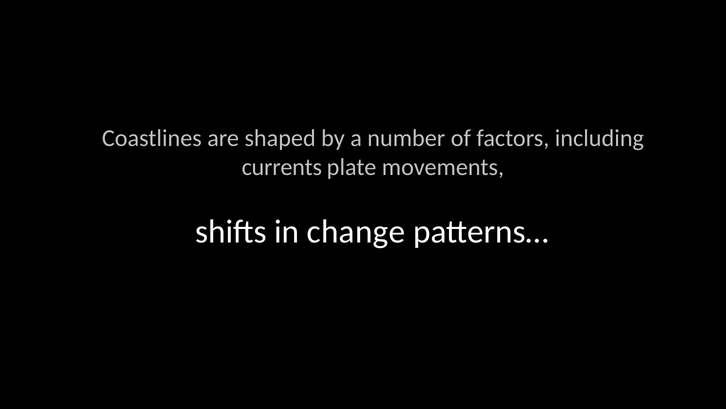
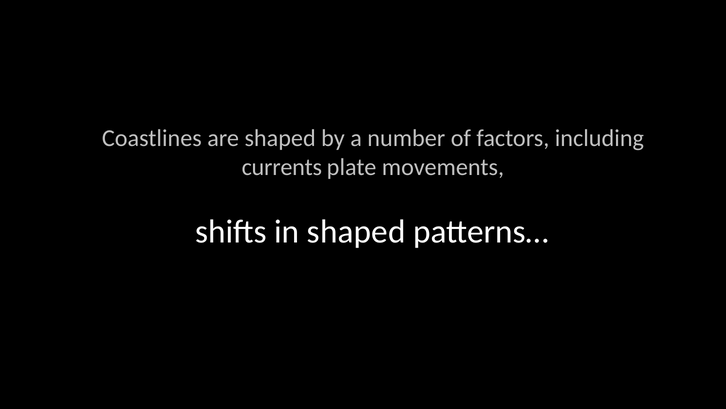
in change: change -> shaped
